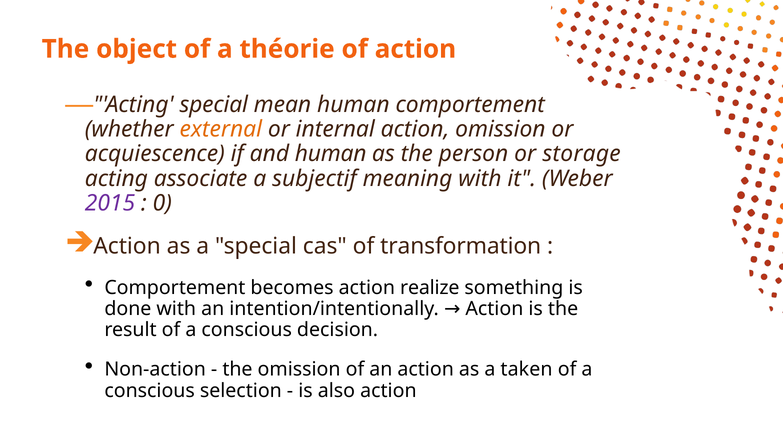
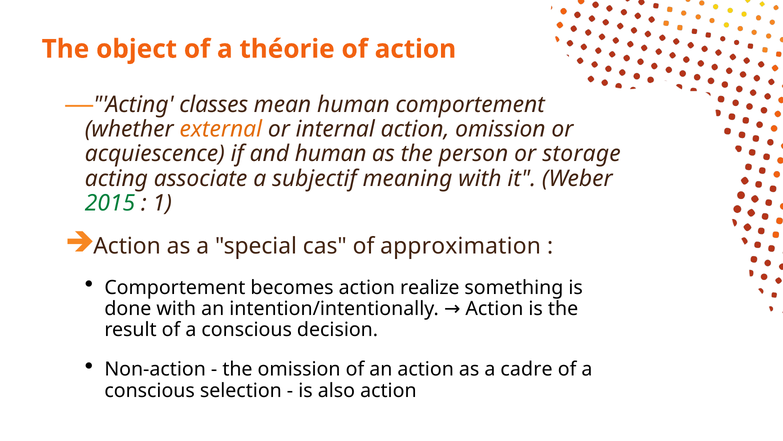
Acting special: special -> classes
2015 colour: purple -> green
0: 0 -> 1
transformation: transformation -> approximation
taken: taken -> cadre
